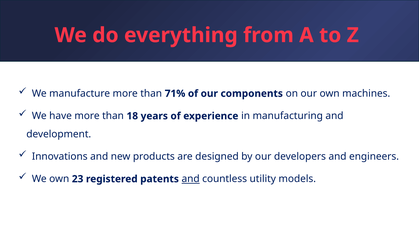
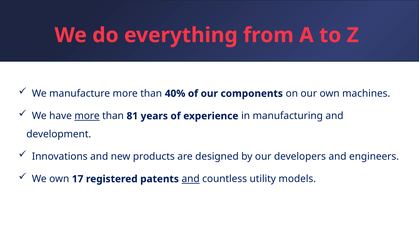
71%: 71% -> 40%
more at (87, 116) underline: none -> present
18: 18 -> 81
23: 23 -> 17
